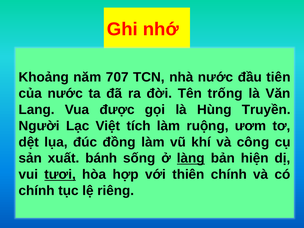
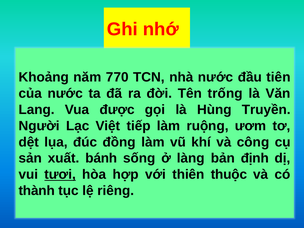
707: 707 -> 770
tích: tích -> tiếp
làng underline: present -> none
hiện: hiện -> định
thiên chính: chính -> thuộc
chính at (37, 191): chính -> thành
